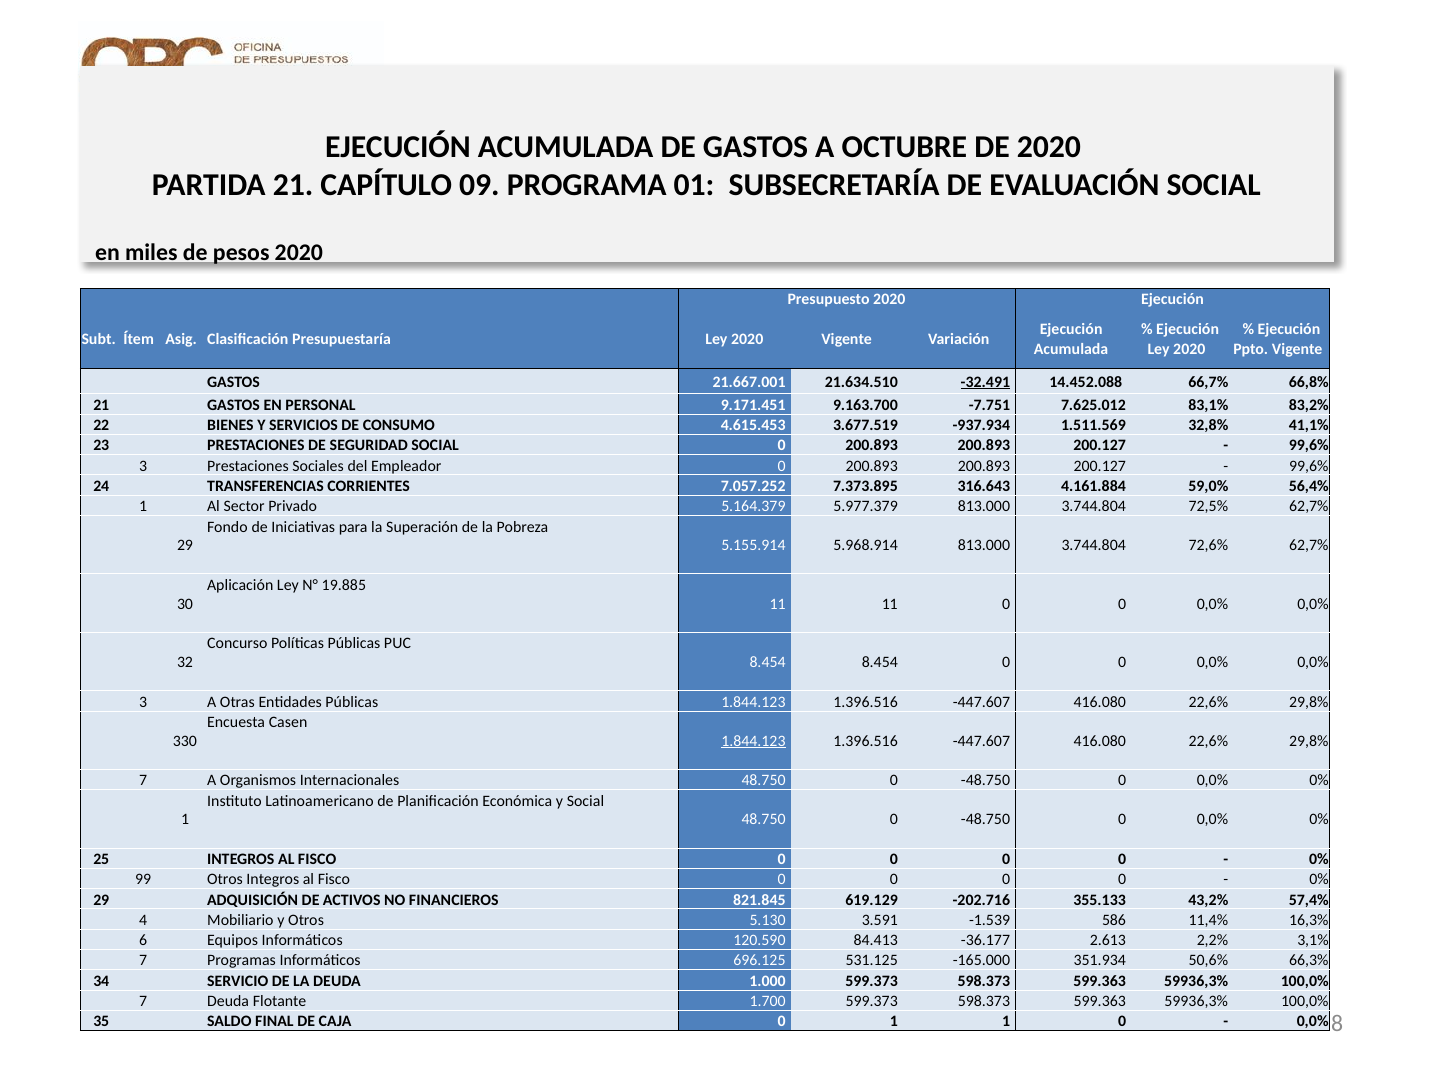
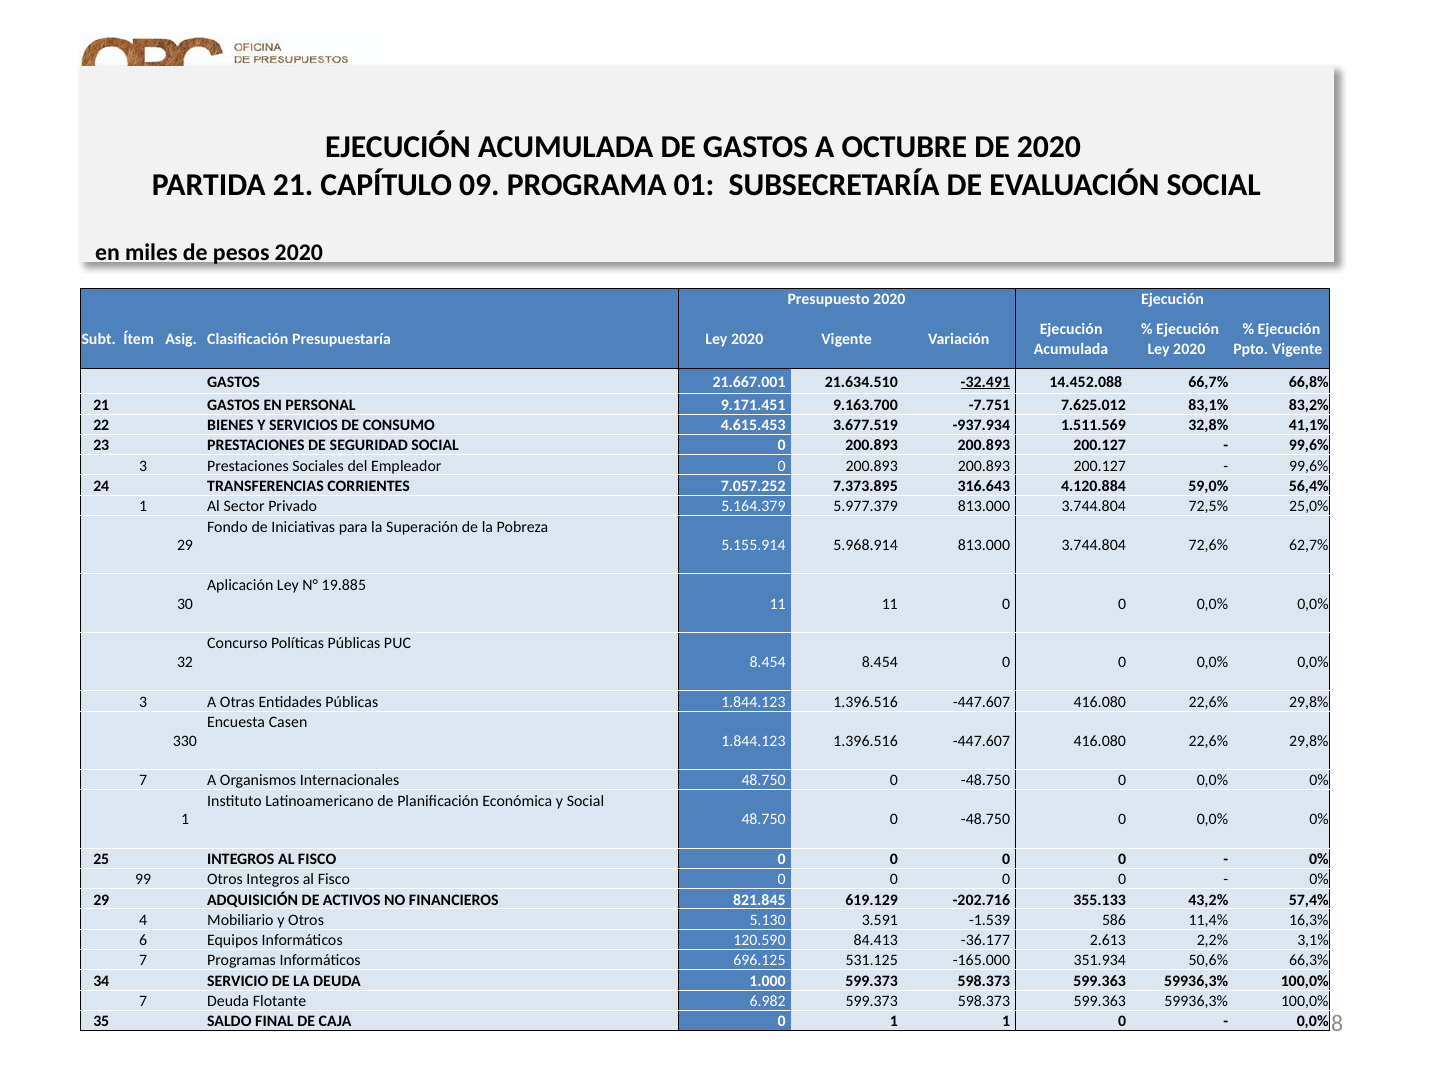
4.161.884: 4.161.884 -> 4.120.884
72,5% 62,7%: 62,7% -> 25,0%
1.844.123 at (753, 741) underline: present -> none
1.700: 1.700 -> 6.982
